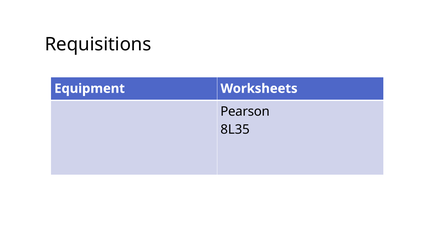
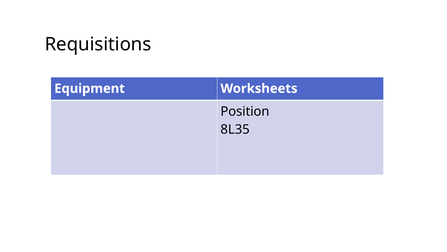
Pearson: Pearson -> Position
